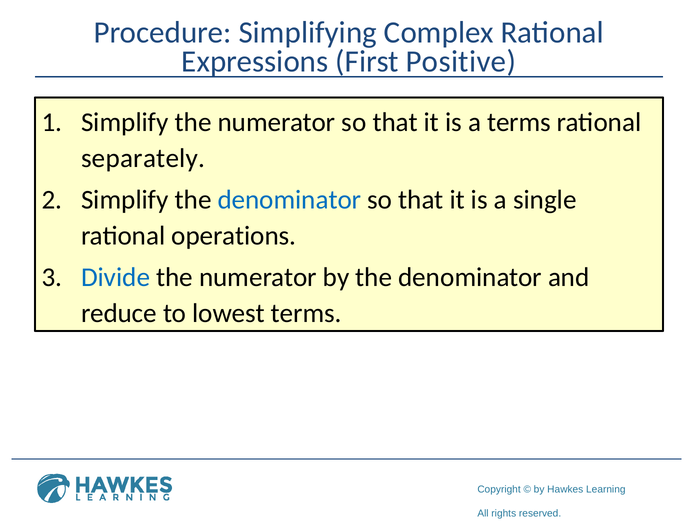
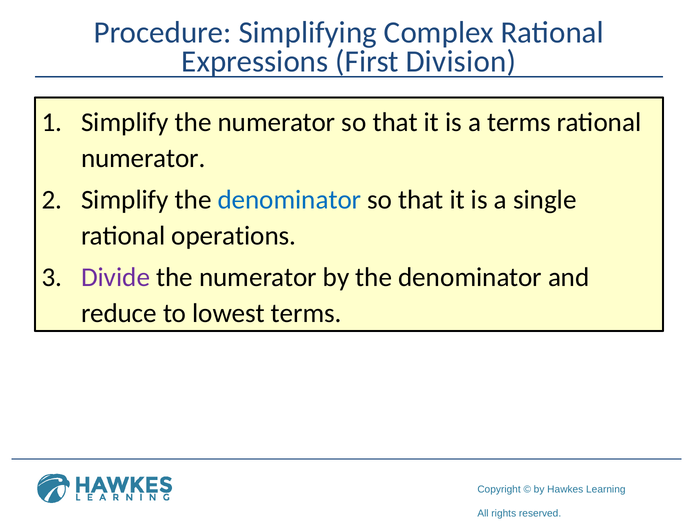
Positive: Positive -> Division
separately at (143, 158): separately -> numerator
Divide colour: blue -> purple
